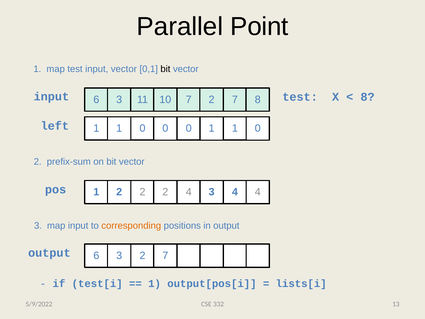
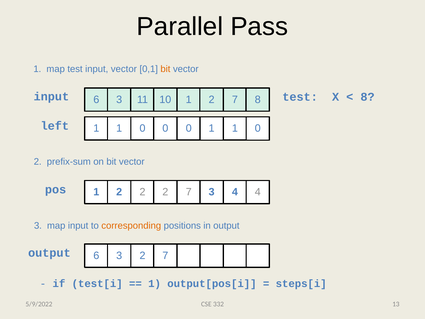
Point: Point -> Pass
bit at (165, 69) colour: black -> orange
10 7: 7 -> 1
2 2 4: 4 -> 7
lists[i: lists[i -> steps[i
